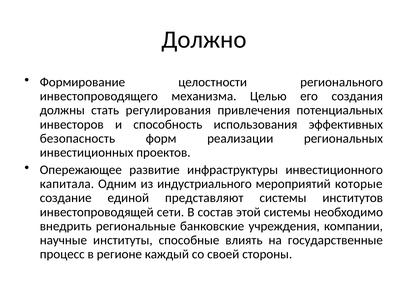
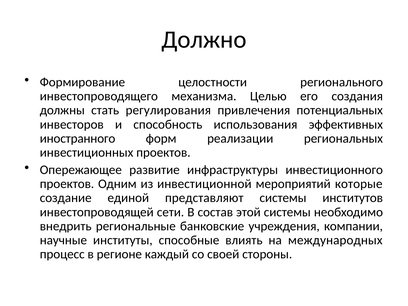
безопасность: безопасность -> иностранного
капитала at (67, 184): капитала -> проектов
индустриального: индустриального -> инвестиционной
государственные: государственные -> международных
